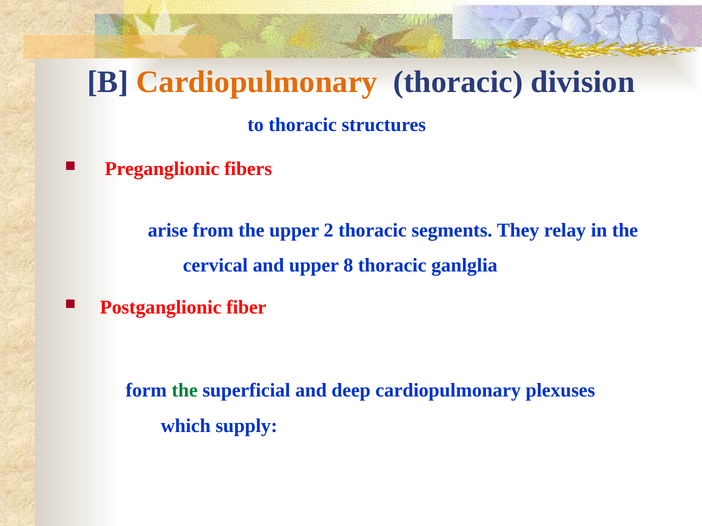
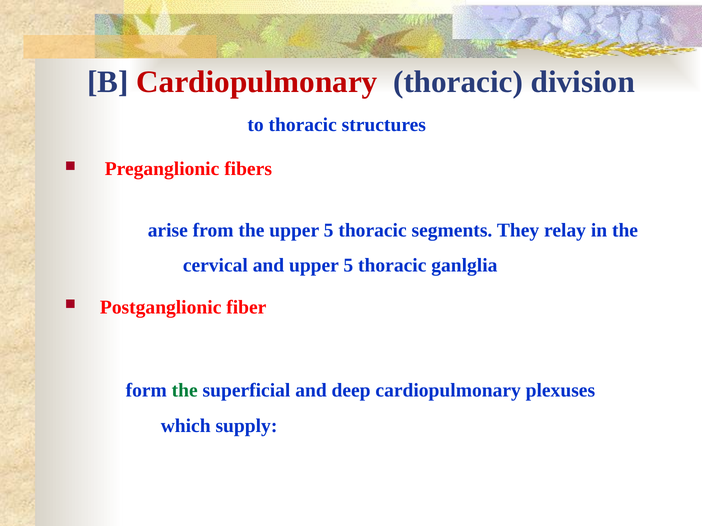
Cardiopulmonary at (257, 82) colour: orange -> red
the upper 2: 2 -> 5
and upper 8: 8 -> 5
